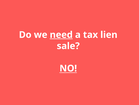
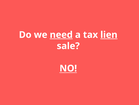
lien underline: none -> present
